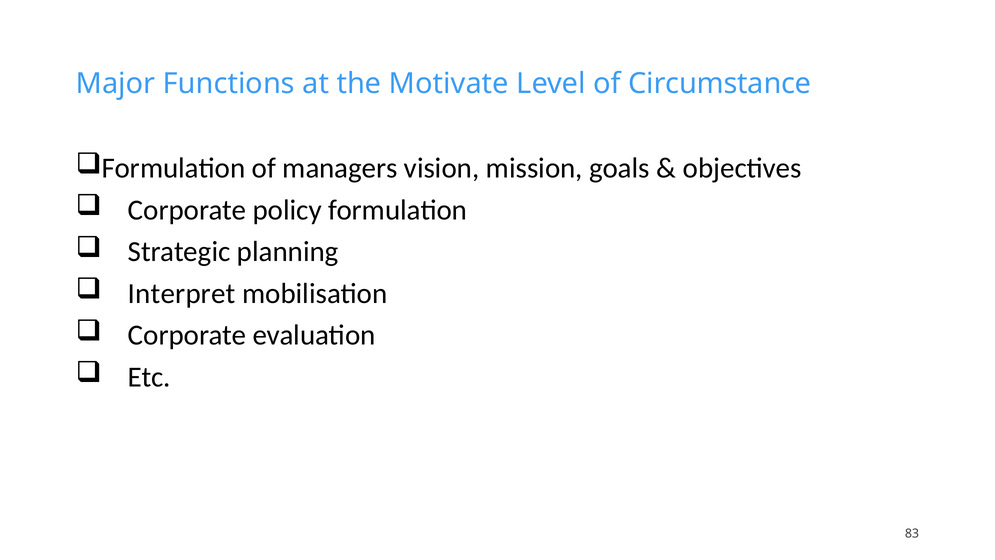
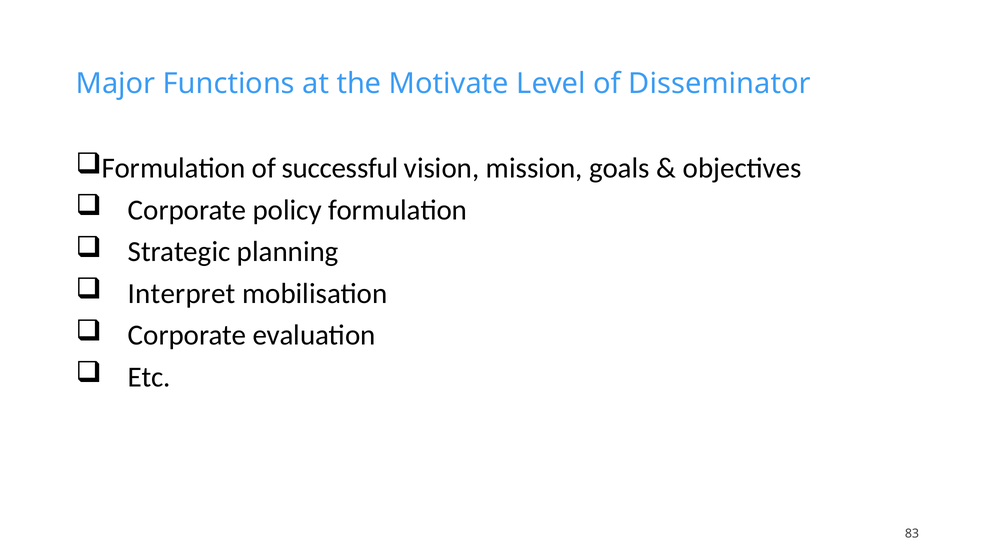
Circumstance: Circumstance -> Disseminator
managers: managers -> successful
